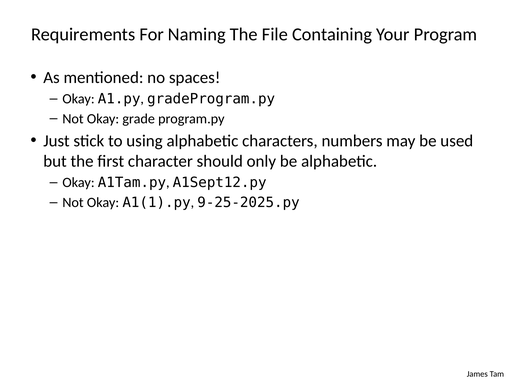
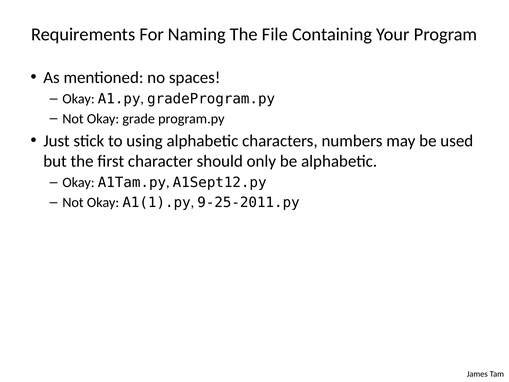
9-25-2025.py: 9-25-2025.py -> 9-25-2011.py
